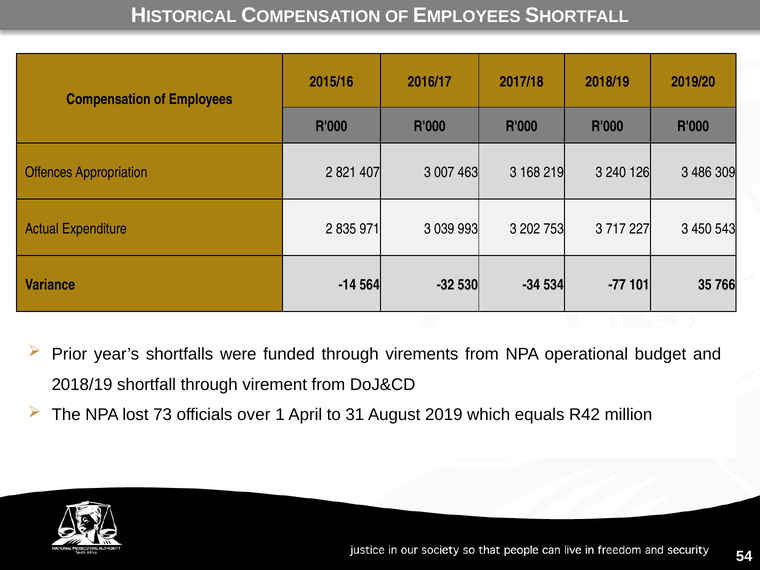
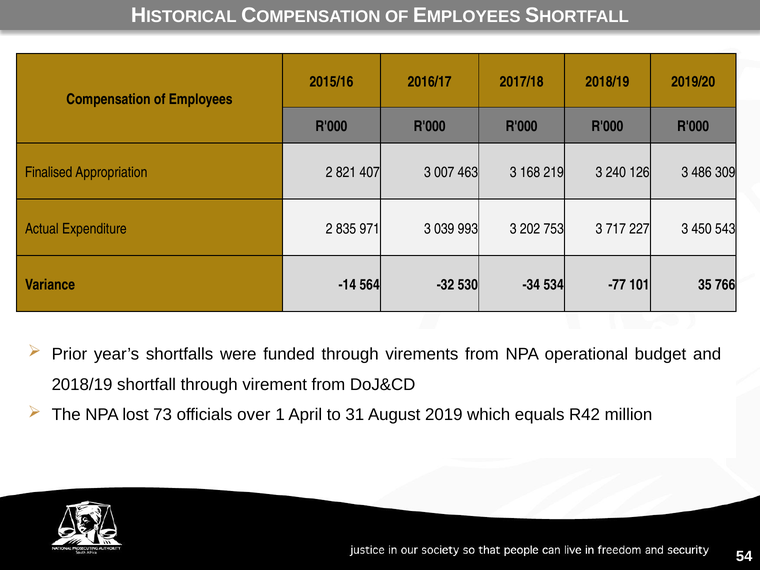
Offences: Offences -> Finalised
